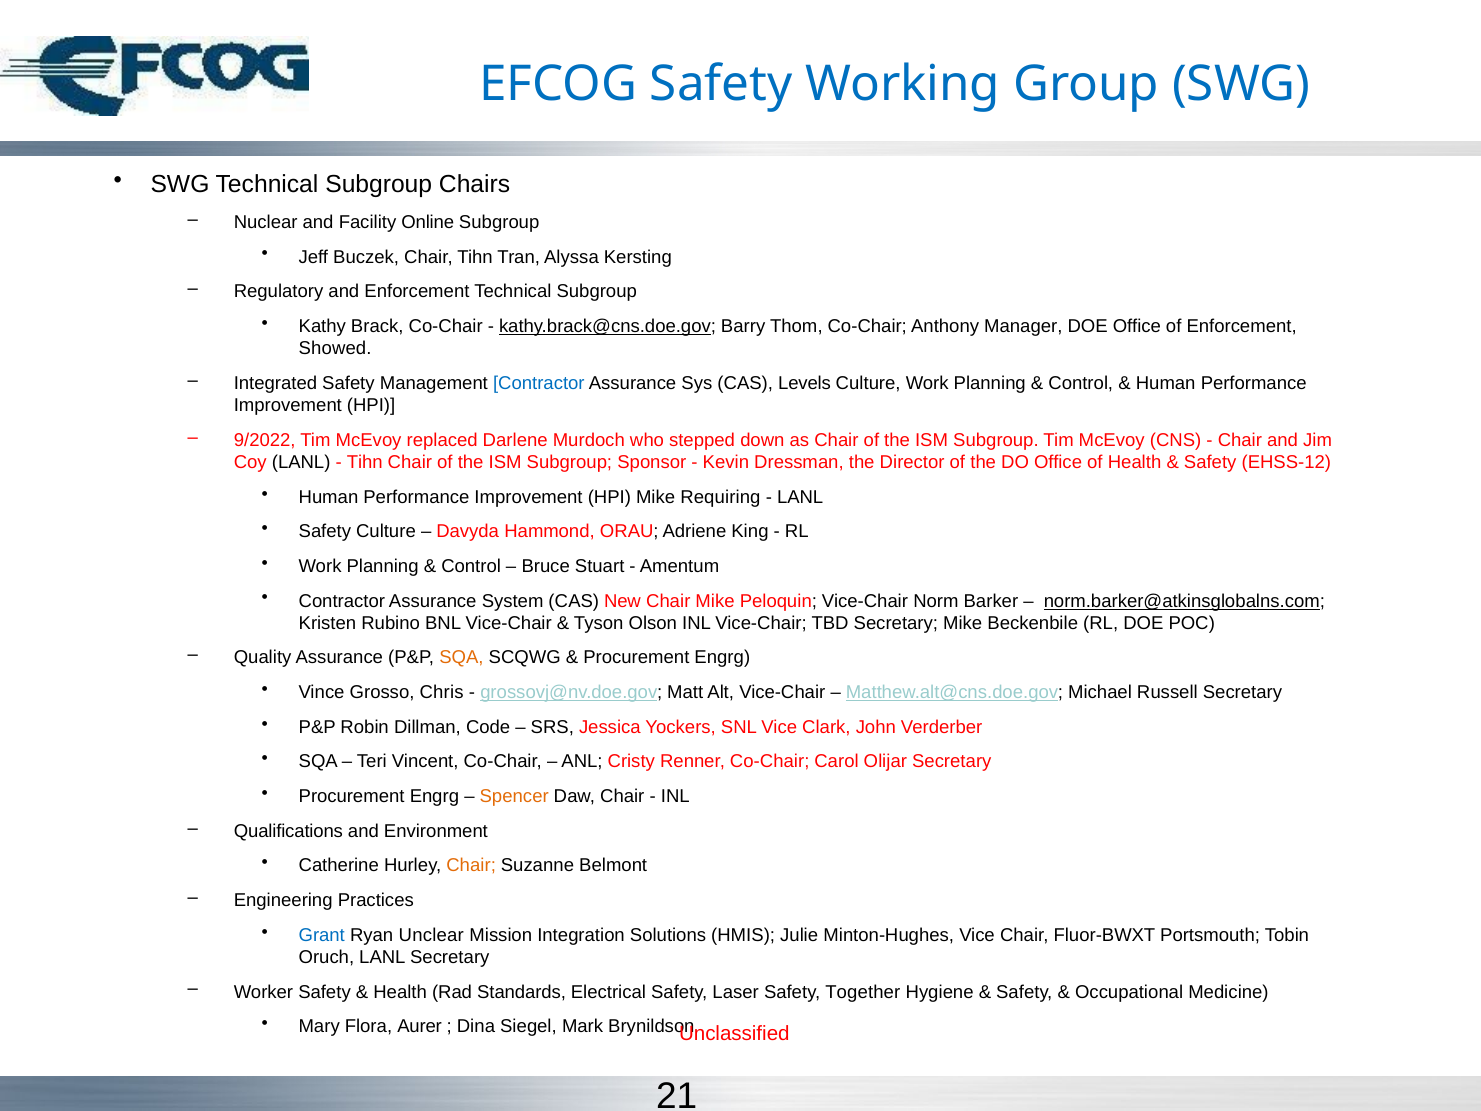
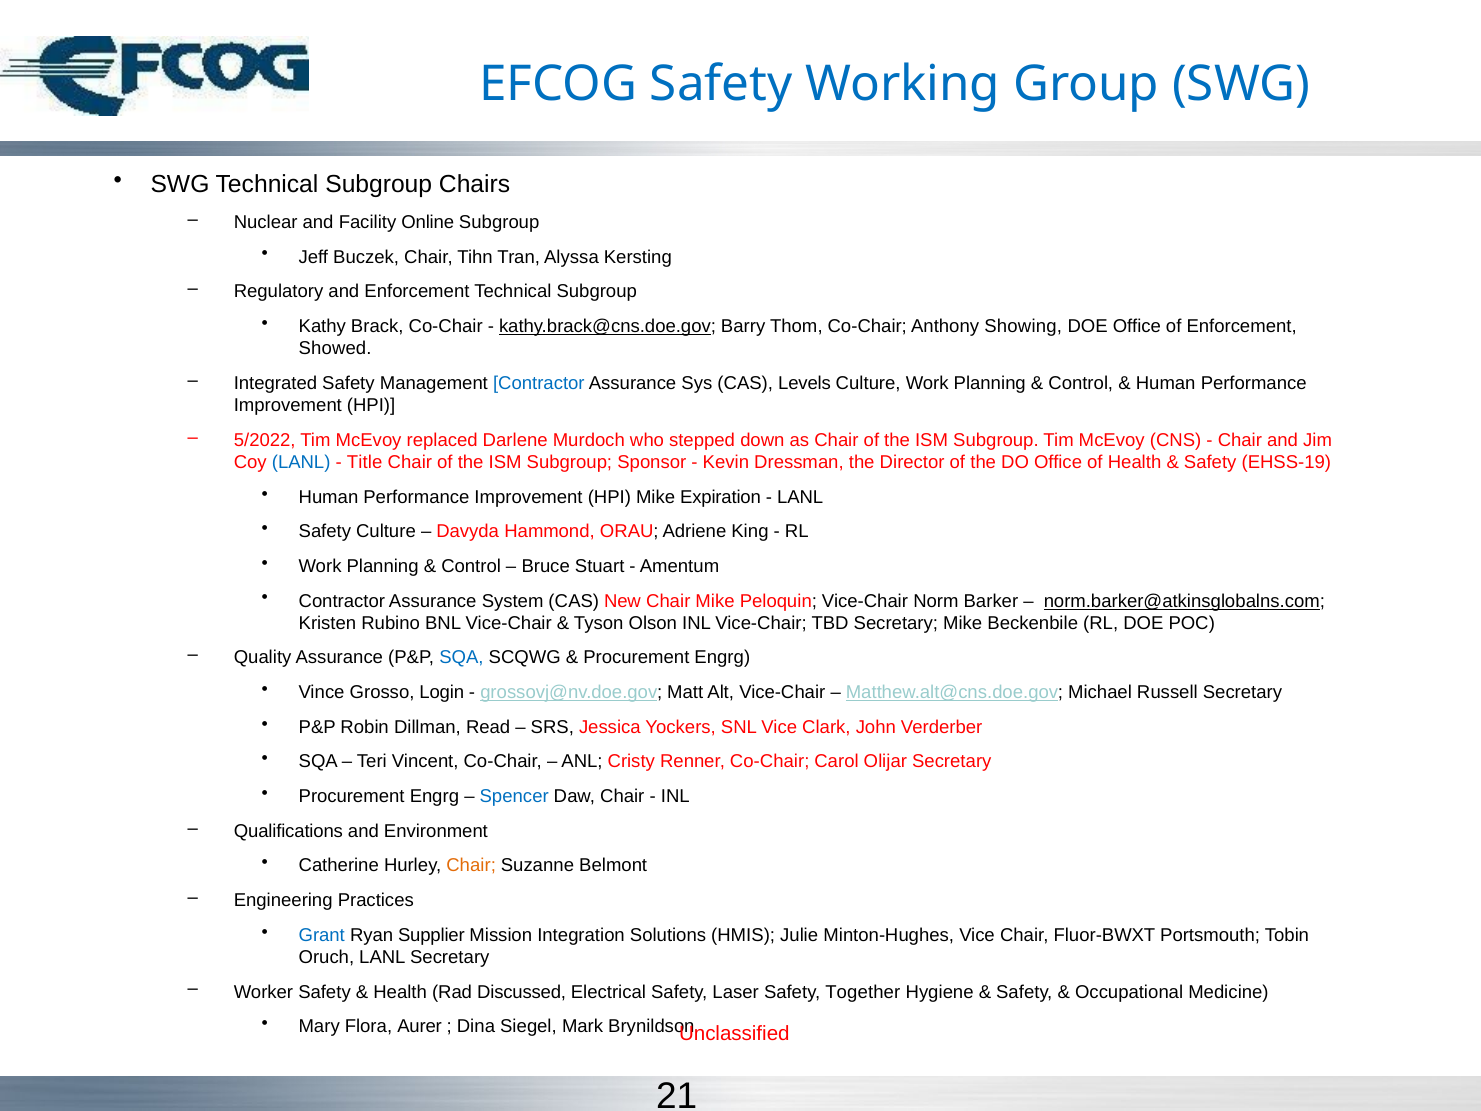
Manager: Manager -> Showing
9/2022: 9/2022 -> 5/2022
LANL at (301, 462) colour: black -> blue
Tihn at (365, 462): Tihn -> Title
EHSS-12: EHSS-12 -> EHSS-19
Requiring: Requiring -> Expiration
SQA at (461, 658) colour: orange -> blue
Chris: Chris -> Login
Code: Code -> Read
Spencer colour: orange -> blue
Unclear: Unclear -> Supplier
Standards: Standards -> Discussed
